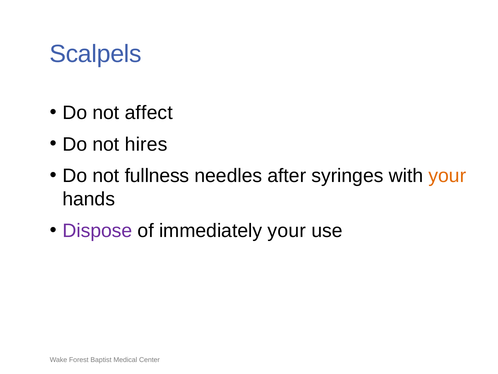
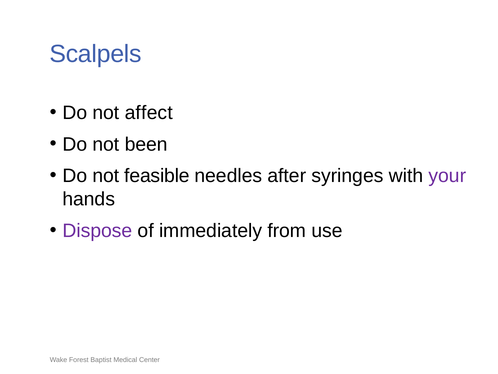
hires: hires -> been
fullness: fullness -> feasible
your at (447, 176) colour: orange -> purple
immediately your: your -> from
